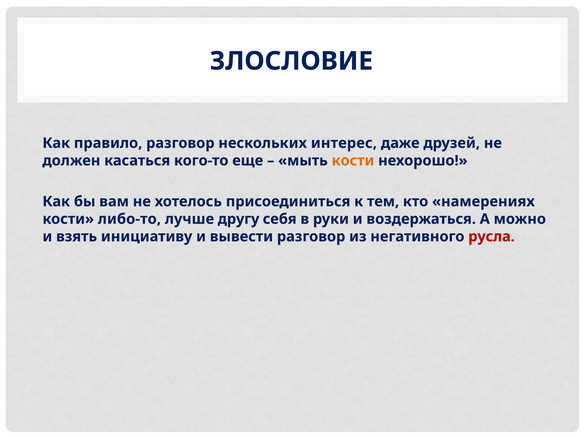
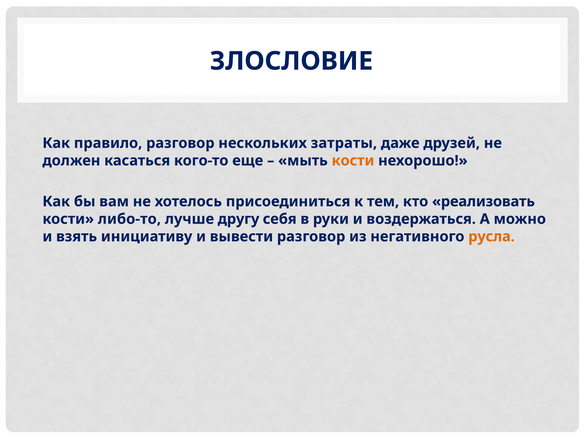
интерес: интерес -> затраты
намерениях: намерениях -> реализовать
русла colour: red -> orange
